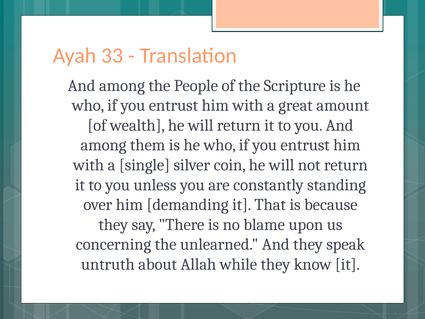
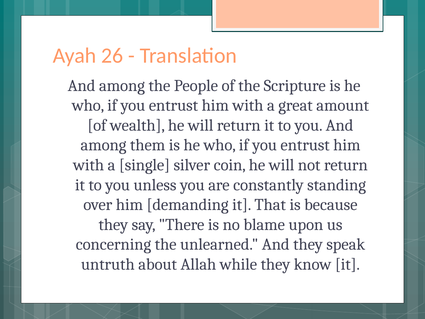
33: 33 -> 26
